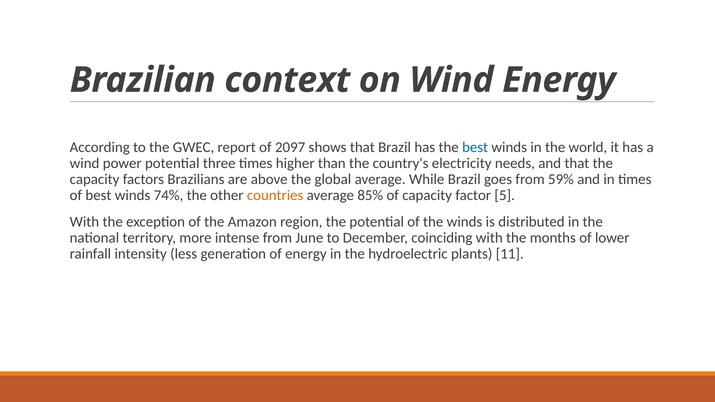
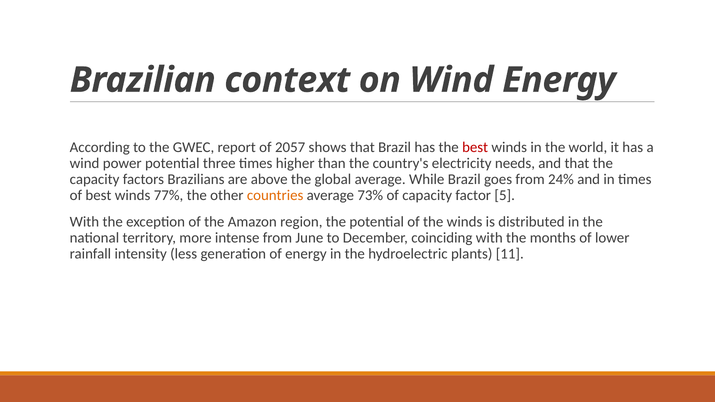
2097: 2097 -> 2057
best at (475, 147) colour: blue -> red
59%: 59% -> 24%
74%: 74% -> 77%
85%: 85% -> 73%
